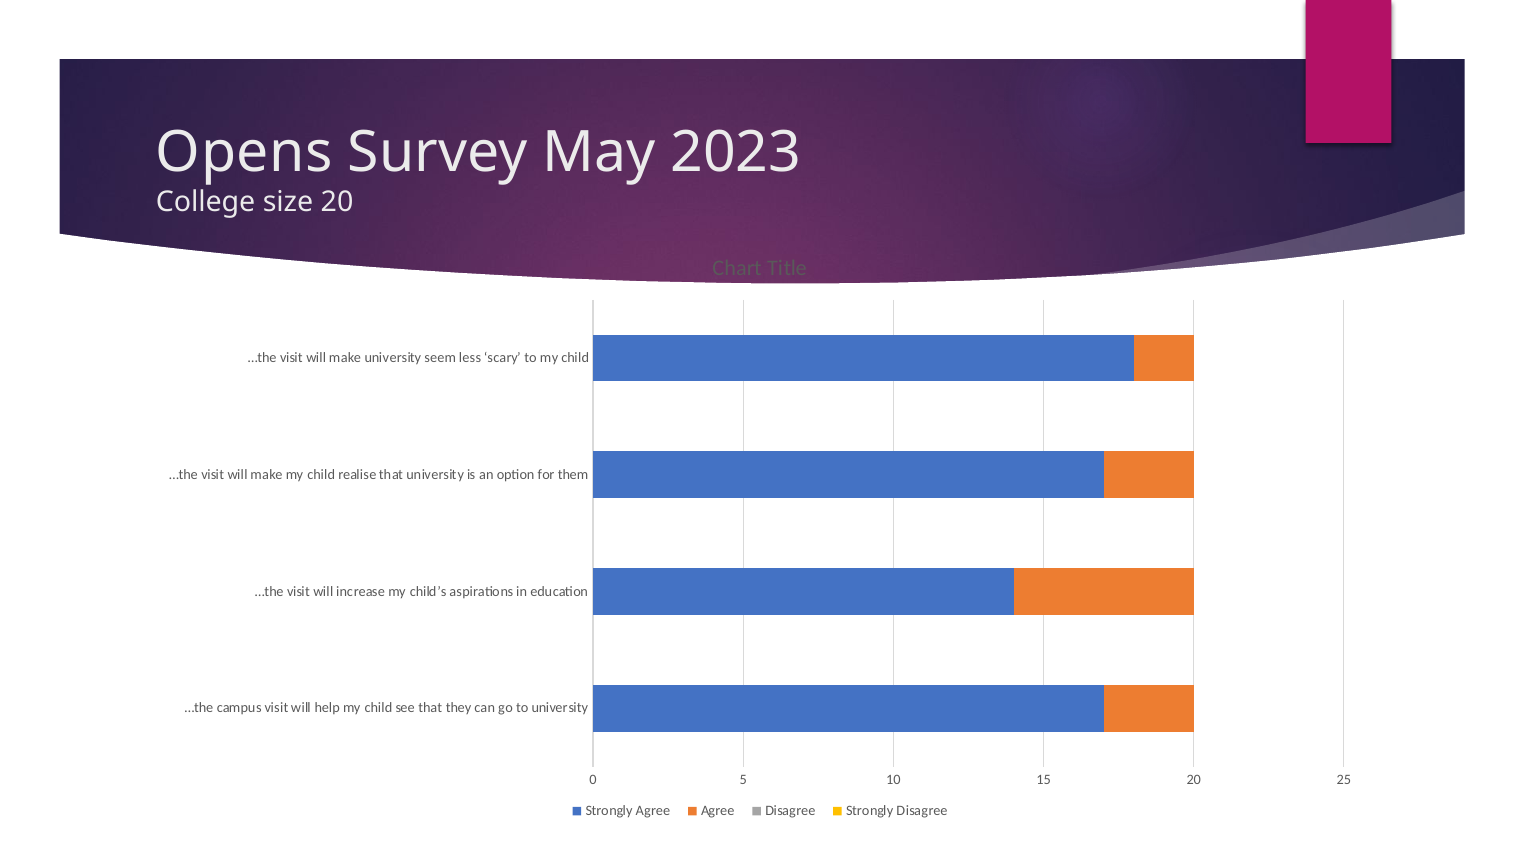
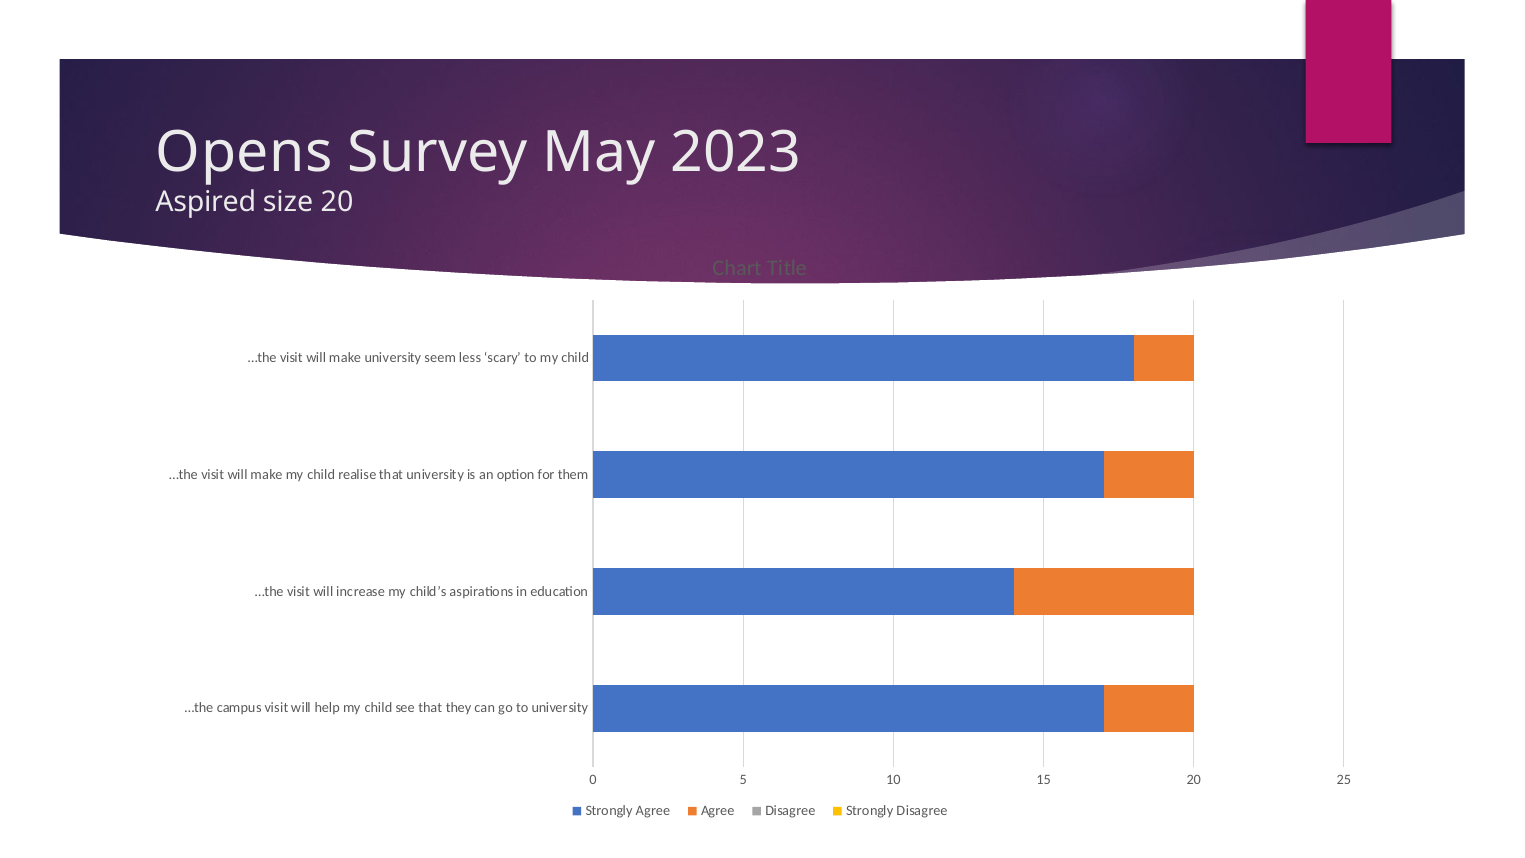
College: College -> Aspired
